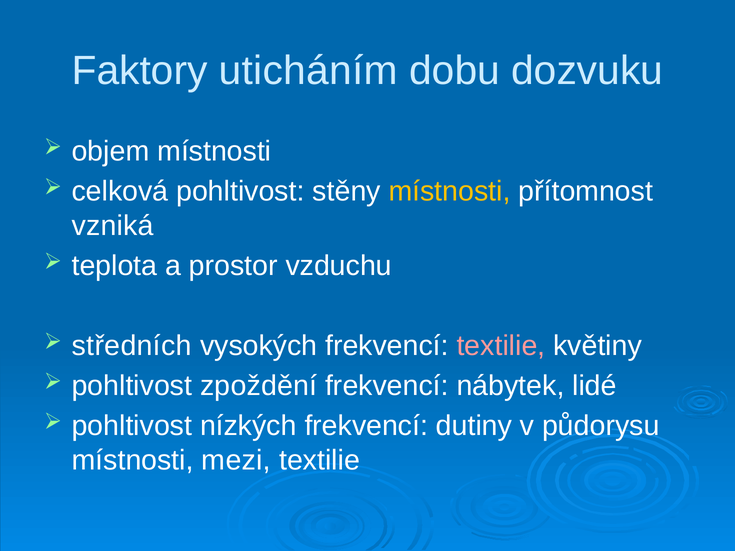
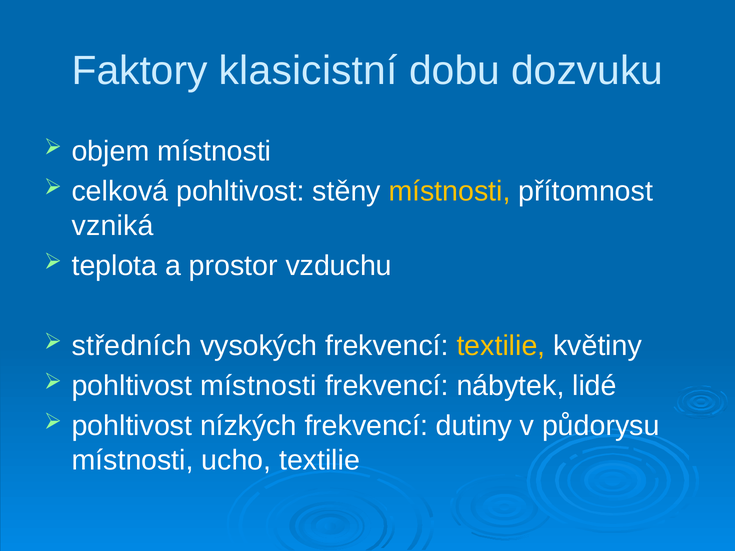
uticháním: uticháním -> klasicistní
textilie at (501, 346) colour: pink -> yellow
pohltivost zpoždění: zpoždění -> místnosti
mezi: mezi -> ucho
